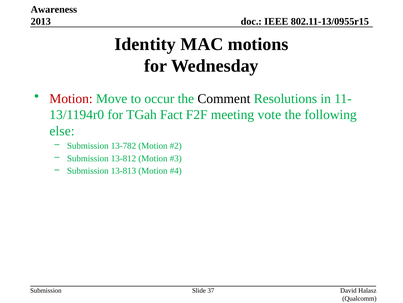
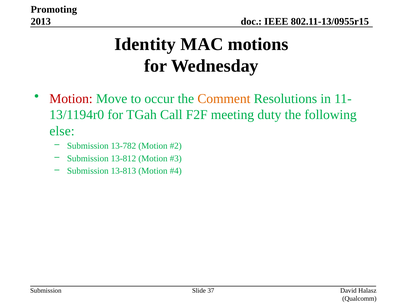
Awareness: Awareness -> Promoting
Comment colour: black -> orange
Fact: Fact -> Call
vote: vote -> duty
